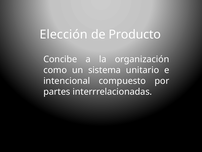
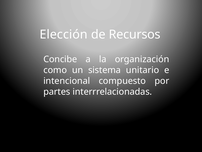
Producto: Producto -> Recursos
